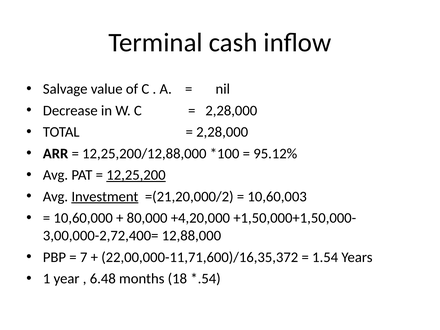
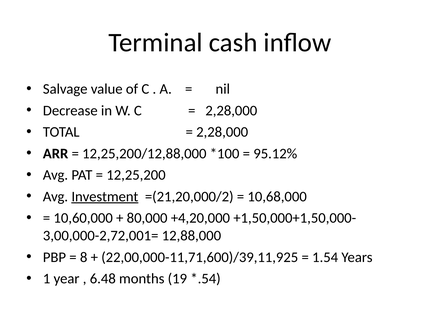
12,25,200 underline: present -> none
10,60,003: 10,60,003 -> 10,68,000
3,00,000-2,72,400=: 3,00,000-2,72,400= -> 3,00,000-2,72,001=
7: 7 -> 8
22,00,000-11,71,600)/16,35,372: 22,00,000-11,71,600)/16,35,372 -> 22,00,000-11,71,600)/39,11,925
18: 18 -> 19
